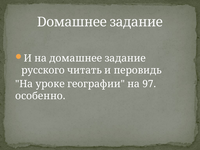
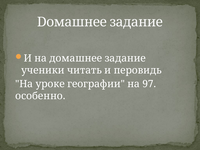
русского: русского -> ученики
